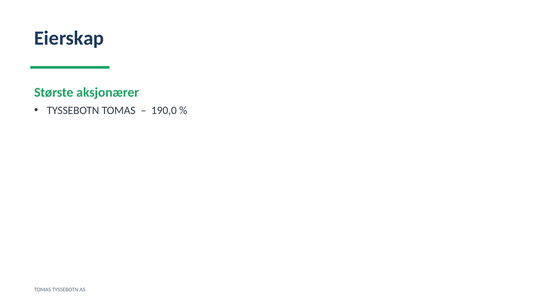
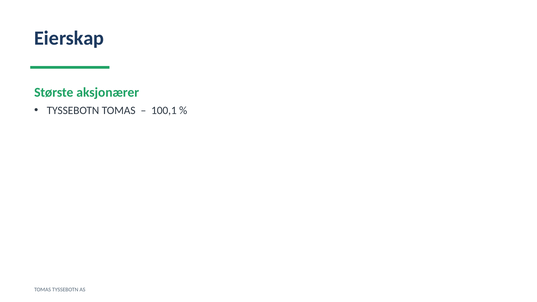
190,0: 190,0 -> 100,1
